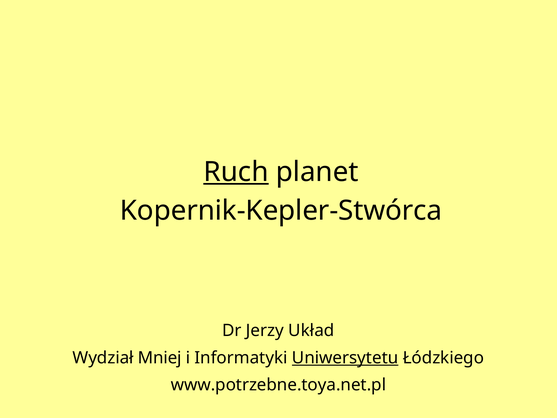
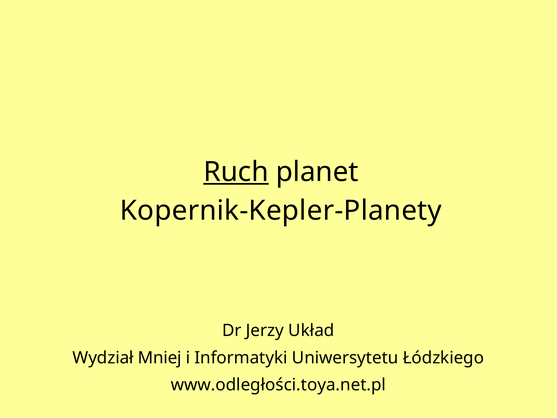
Kopernik-Kepler-Stwórca: Kopernik-Kepler-Stwórca -> Kopernik-Kepler-Planety
Uniwersytetu underline: present -> none
www.potrzebne.toya.net.pl: www.potrzebne.toya.net.pl -> www.odległości.toya.net.pl
